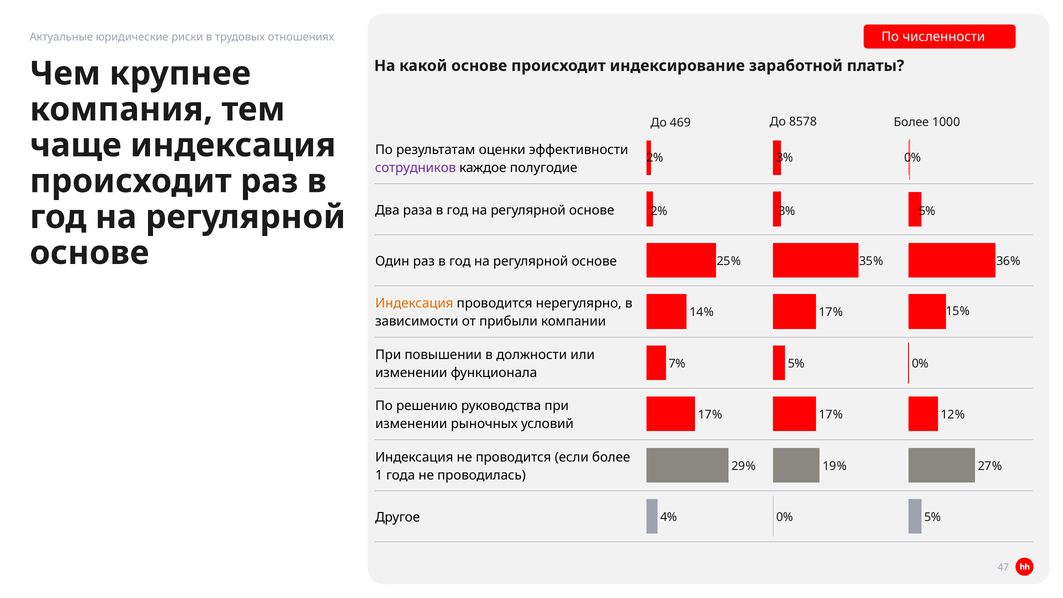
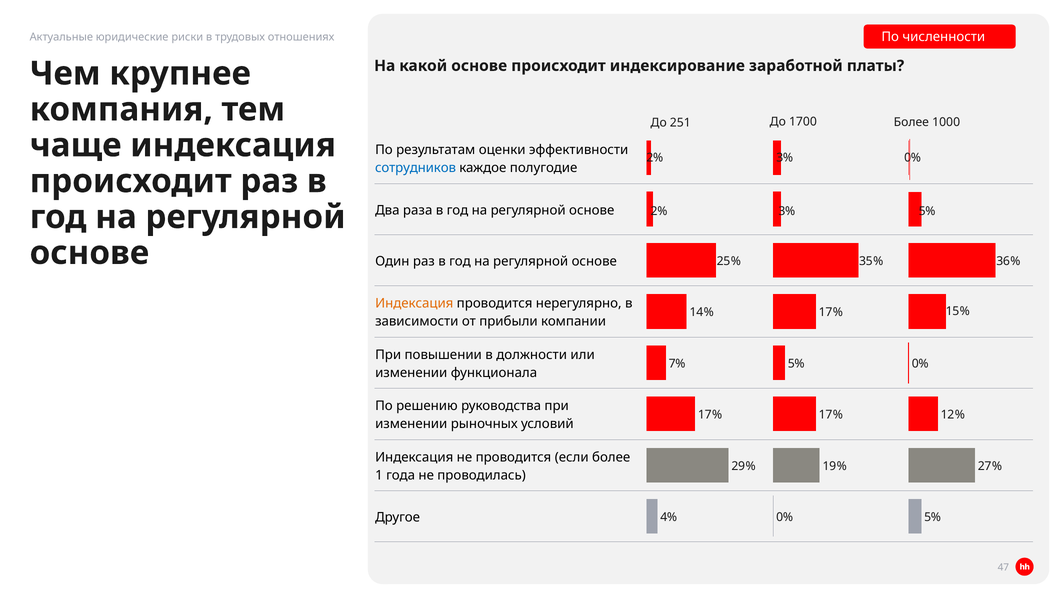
469: 469 -> 251
8578: 8578 -> 1700
сотрудников colour: purple -> blue
